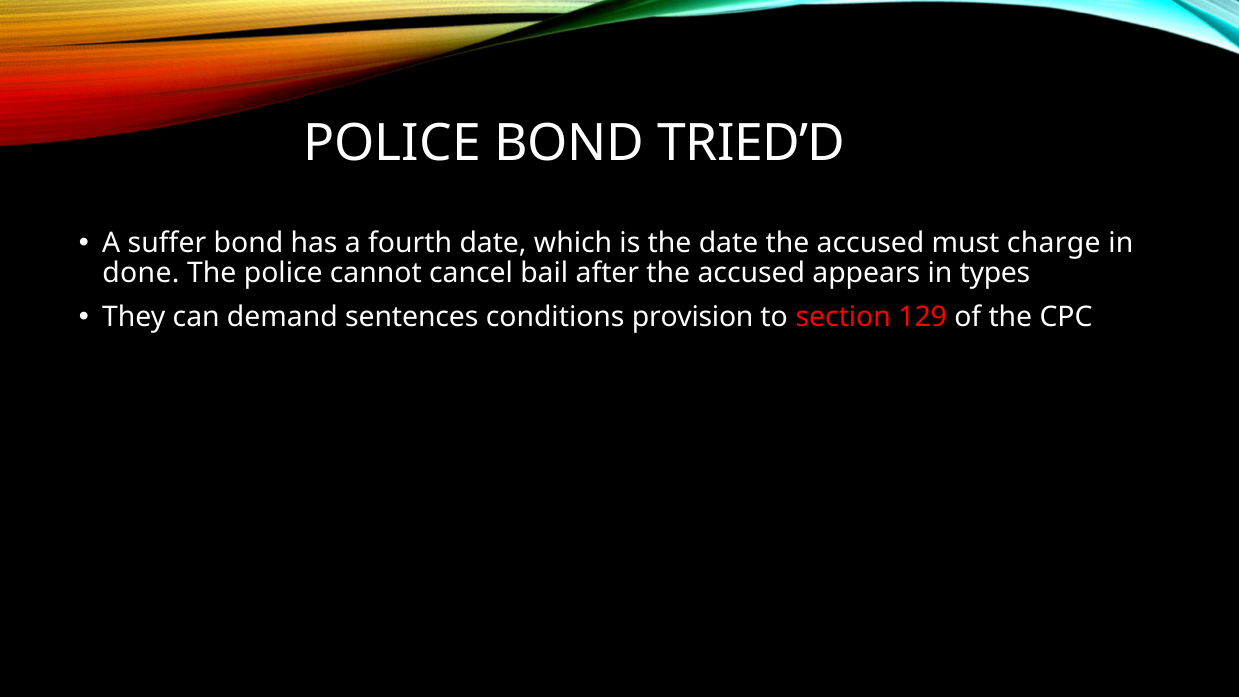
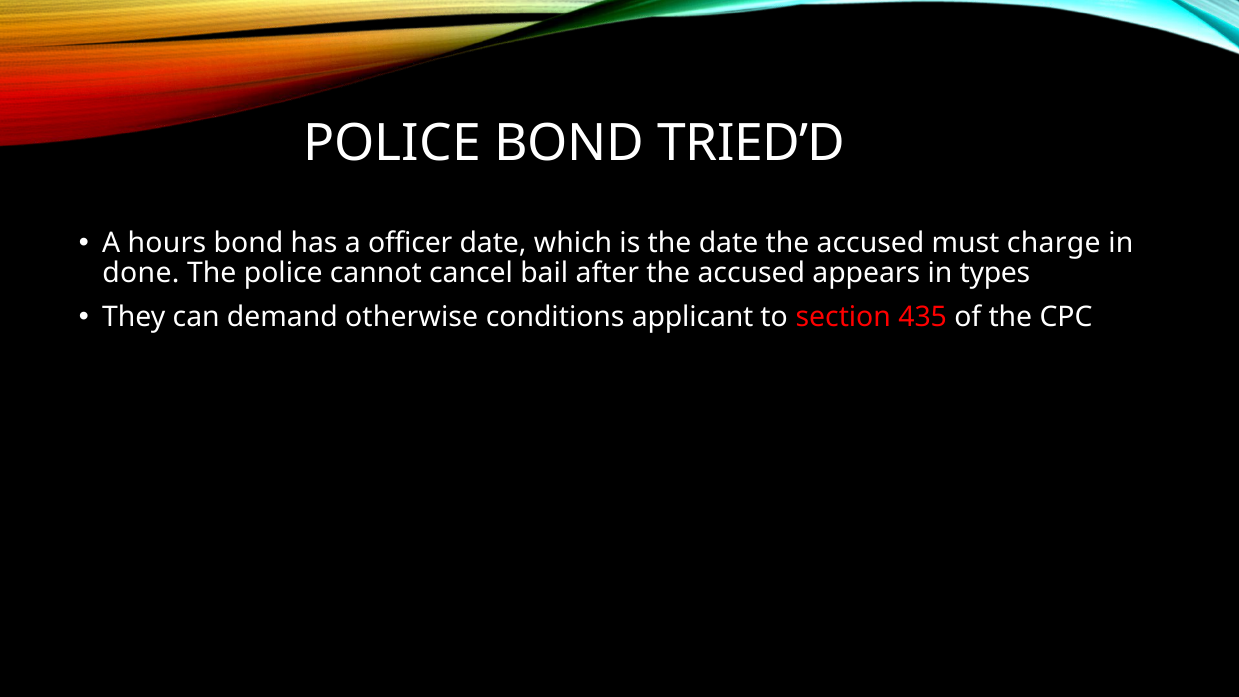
suffer: suffer -> hours
fourth: fourth -> officer
sentences: sentences -> otherwise
provision: provision -> applicant
129: 129 -> 435
